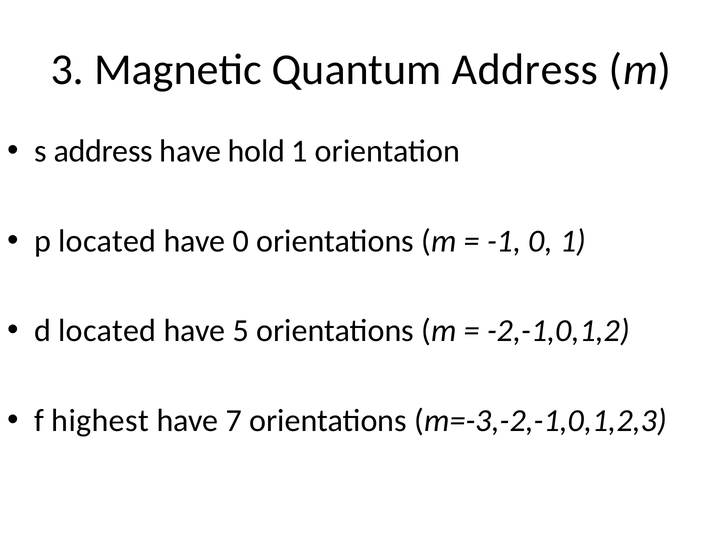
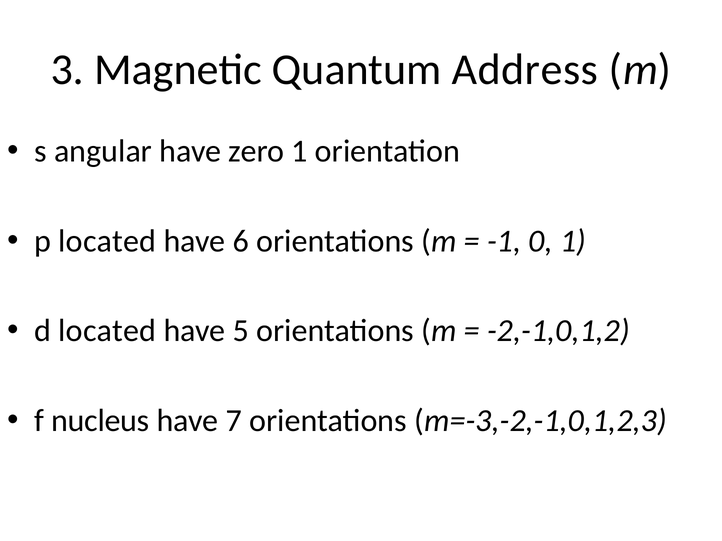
s address: address -> angular
hold: hold -> zero
have 0: 0 -> 6
highest: highest -> nucleus
